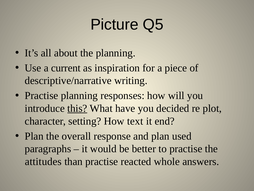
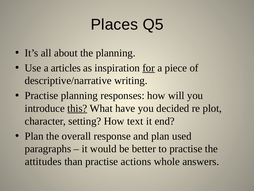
Picture: Picture -> Places
current: current -> articles
for underline: none -> present
reacted: reacted -> actions
